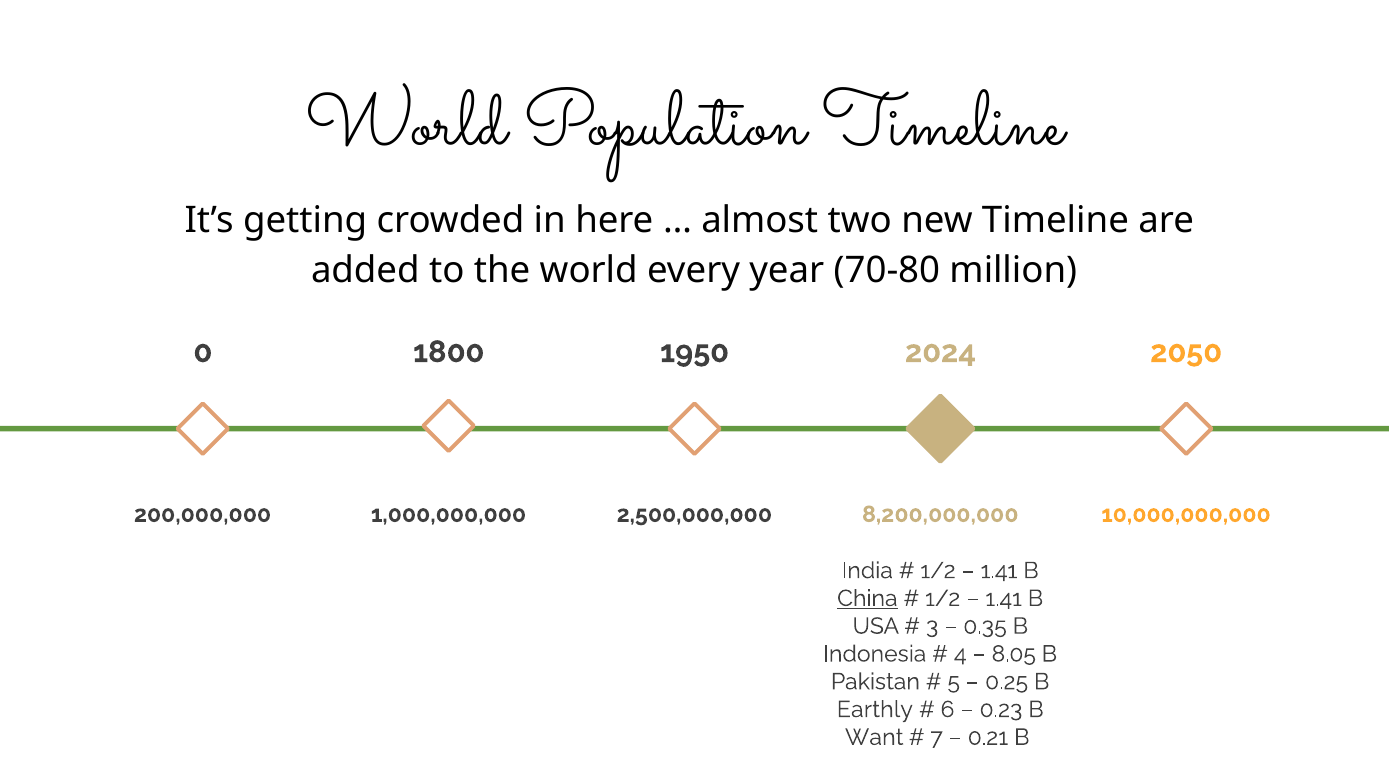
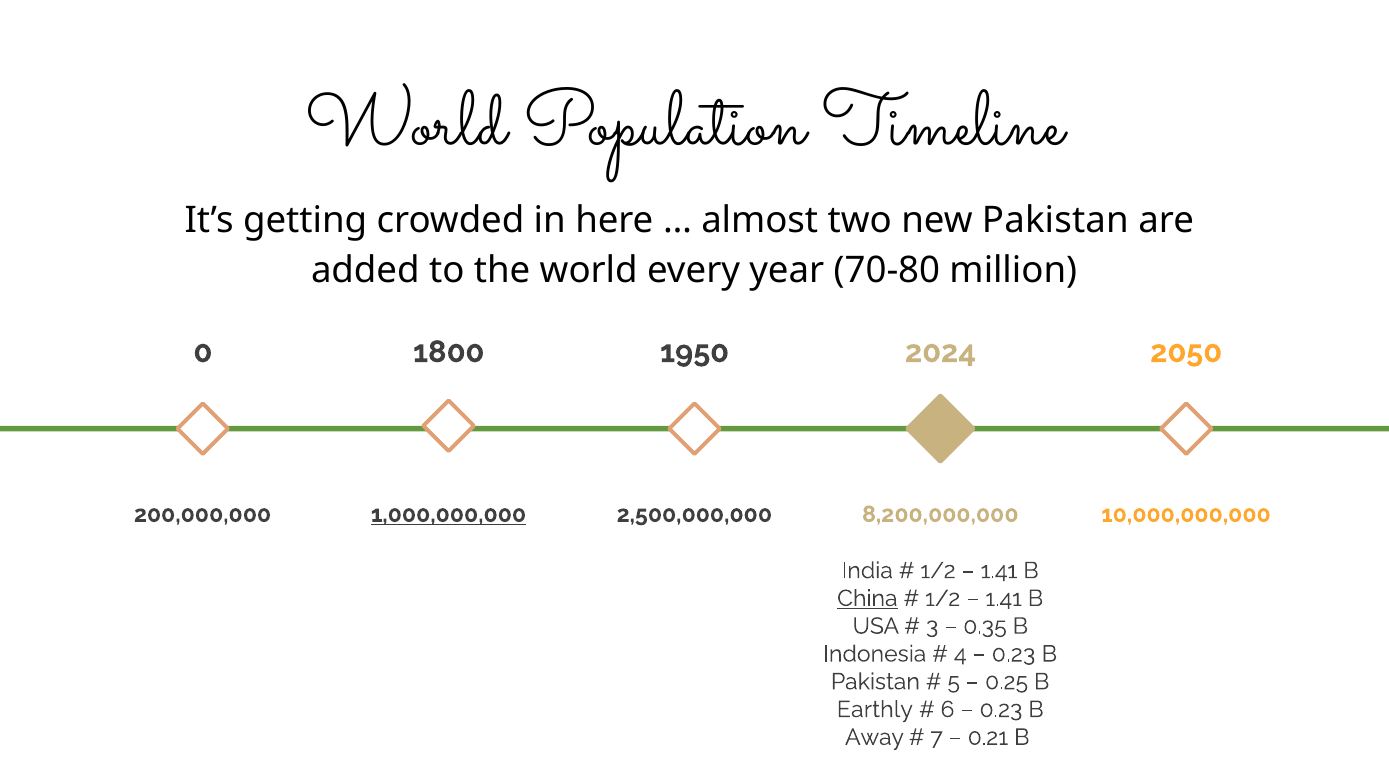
new Timeline: Timeline -> Pakistan
1,000,000,000 underline: none -> present
8.05 at (1014, 654): 8.05 -> 0.23
Want: Want -> Away
